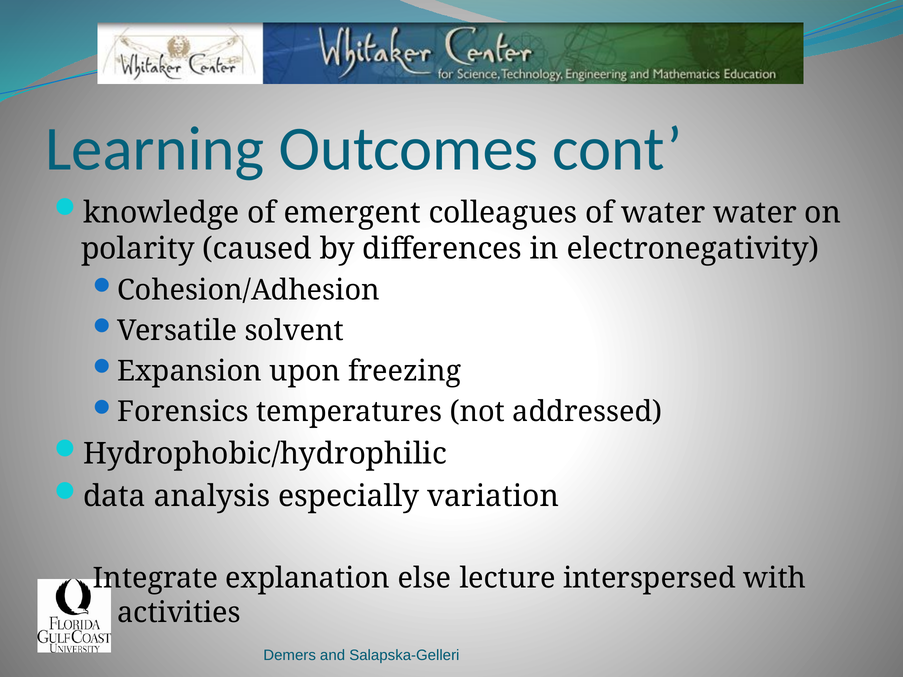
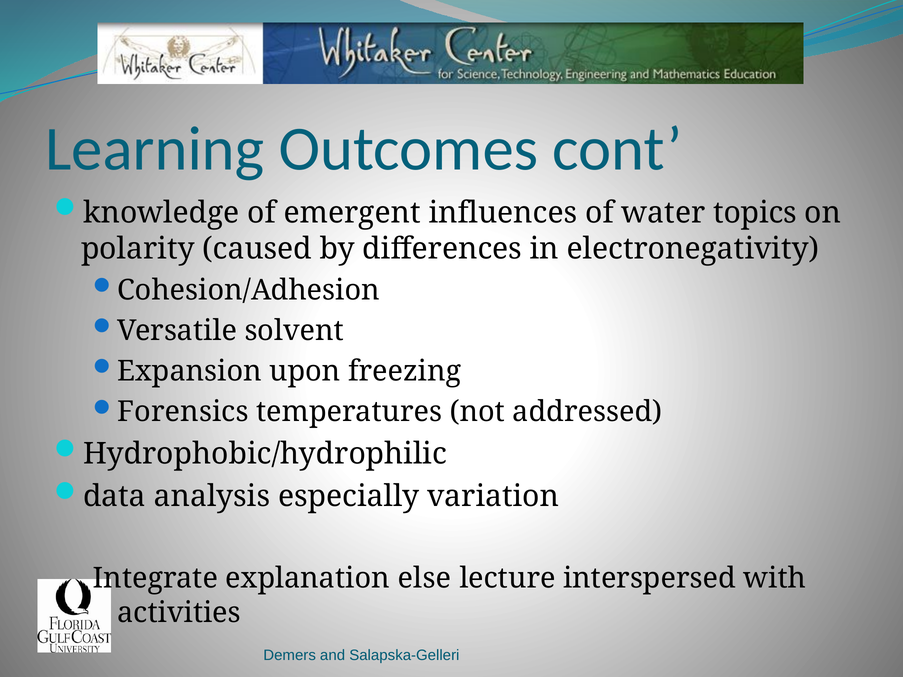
colleagues: colleagues -> influences
water water: water -> topics
